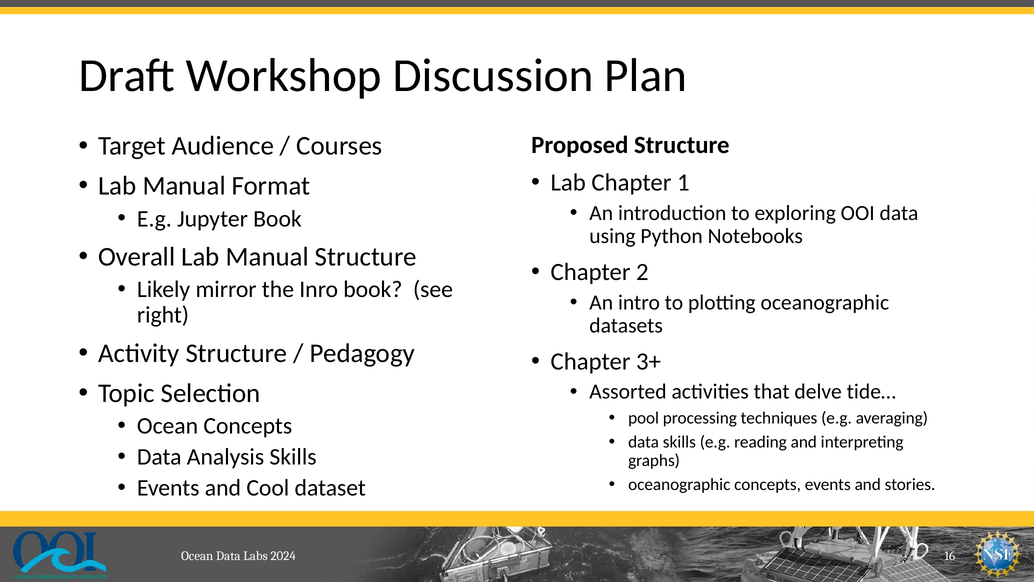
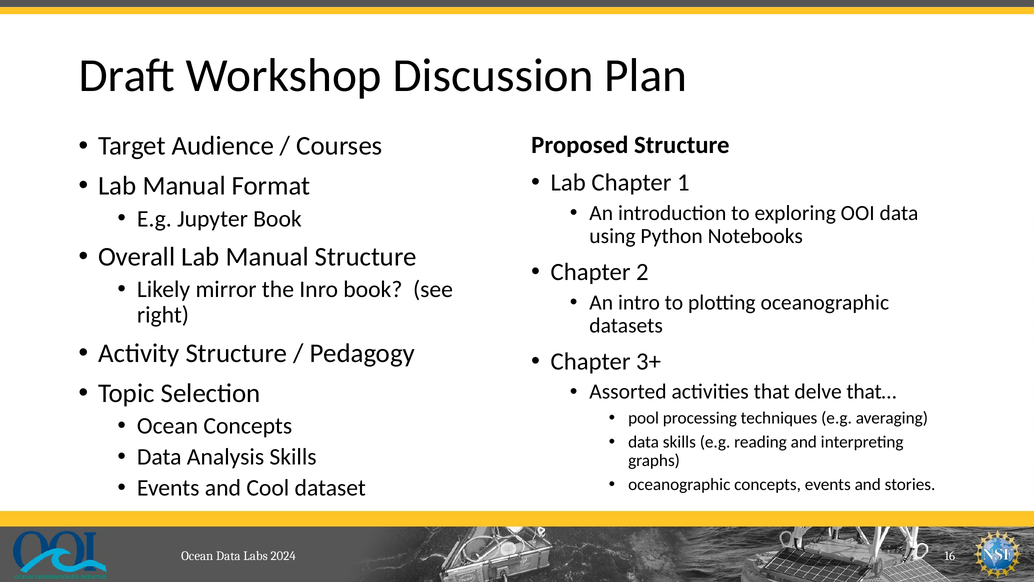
tide…: tide… -> that…
